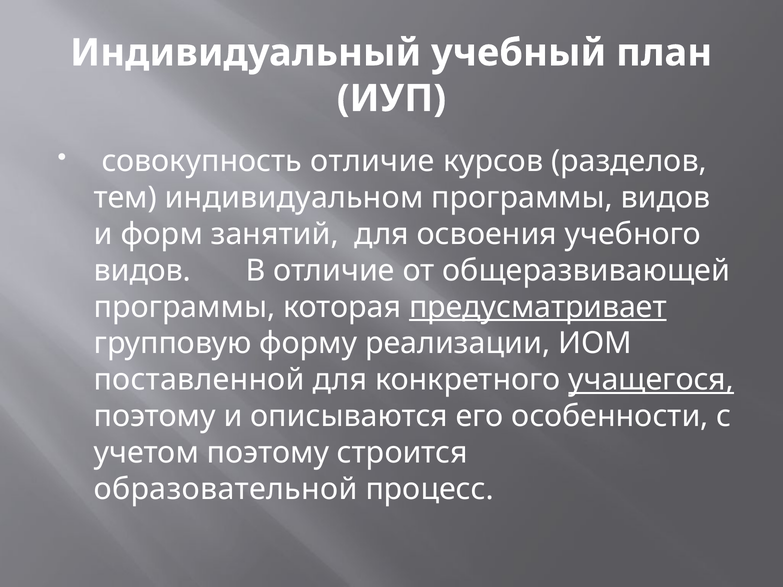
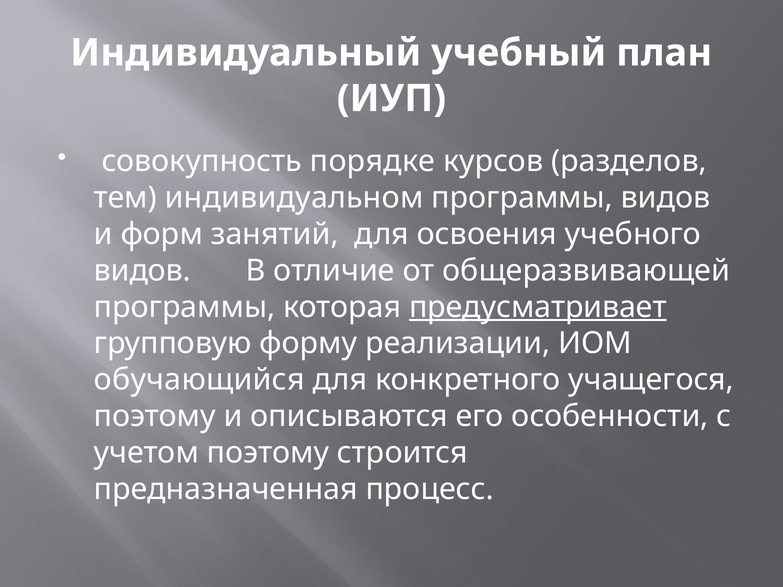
совокупность отличие: отличие -> порядке
поставленной: поставленной -> обучающийся
учащегося underline: present -> none
образовательной: образовательной -> предназначенная
